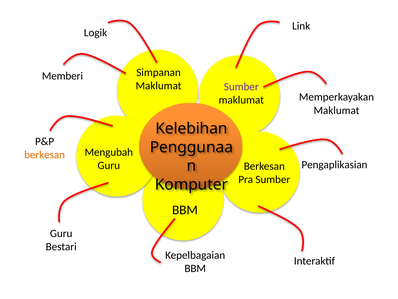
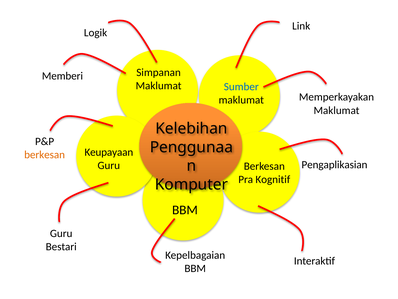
Sumber at (241, 87) colour: purple -> blue
Mengubah: Mengubah -> Keupayaan
Sumber at (273, 179): Sumber -> Kognitif
